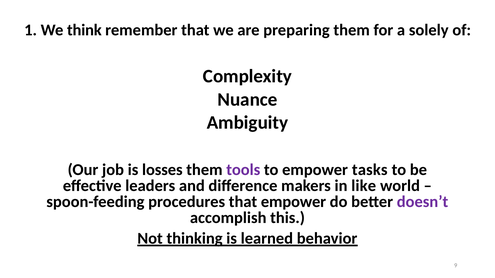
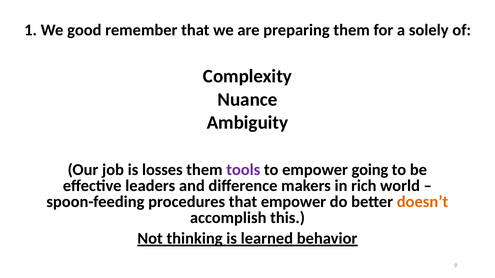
think: think -> good
tasks: tasks -> going
like: like -> rich
doesn’t colour: purple -> orange
